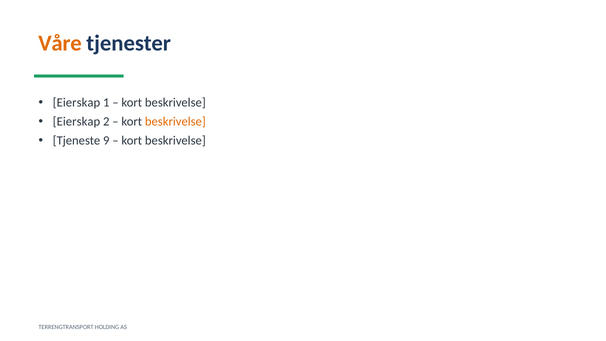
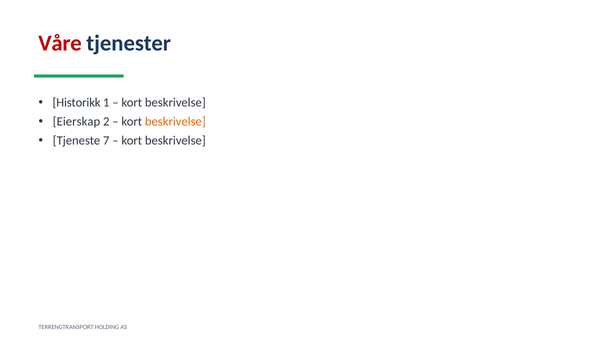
Våre colour: orange -> red
Eierskap at (76, 103): Eierskap -> Historikk
9: 9 -> 7
